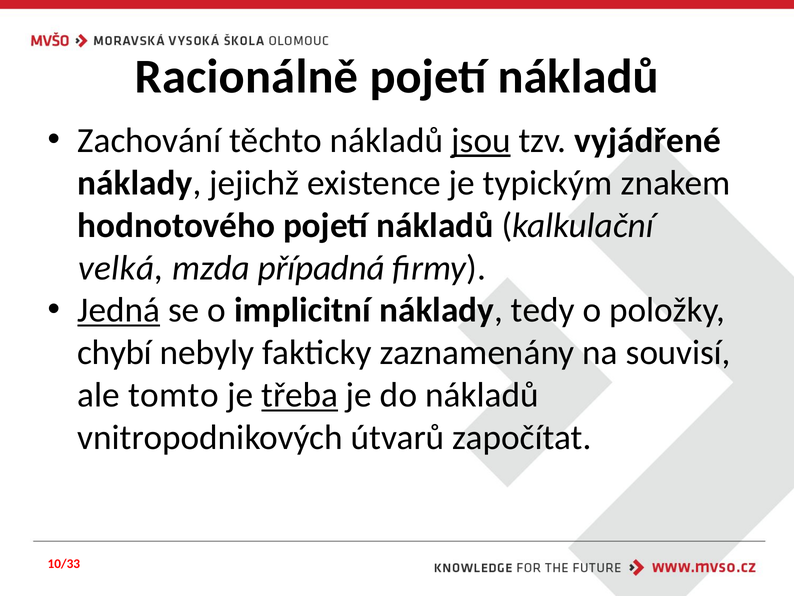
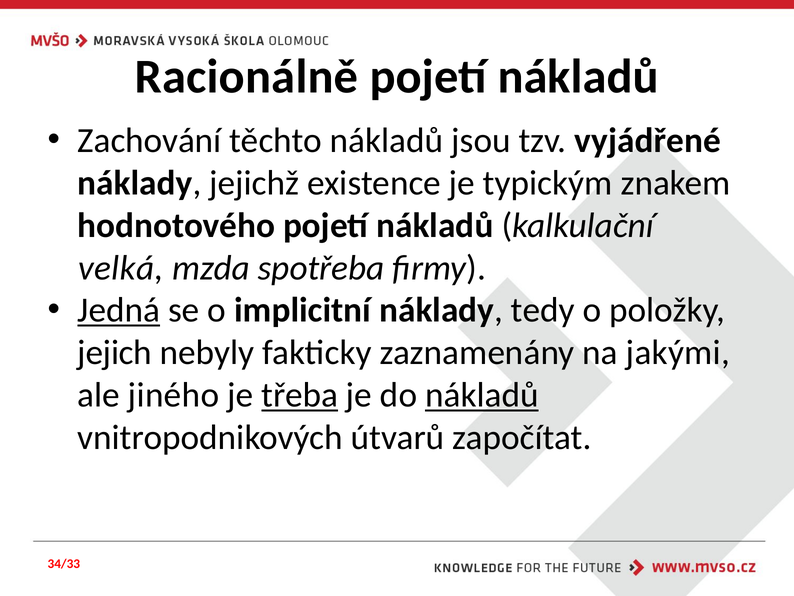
jsou underline: present -> none
případná: případná -> spotřeba
chybí: chybí -> jejich
souvisí: souvisí -> jakými
tomto: tomto -> jiného
nákladů at (482, 395) underline: none -> present
10/33: 10/33 -> 34/33
